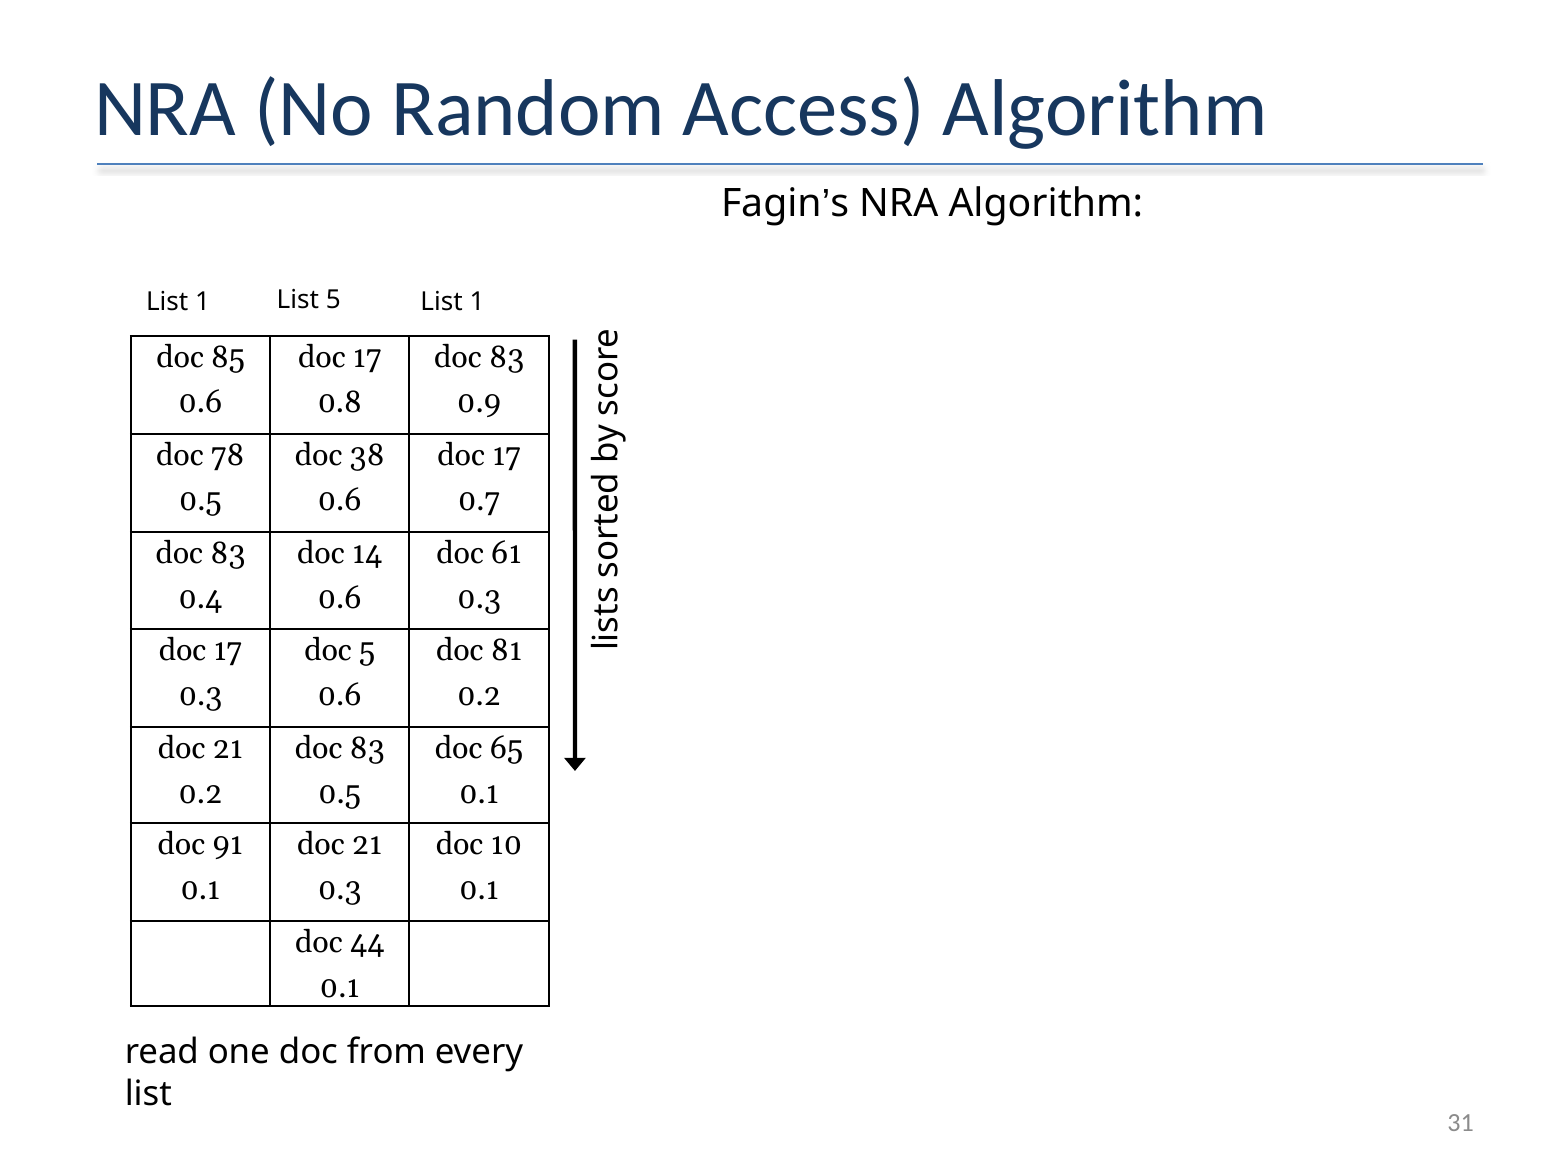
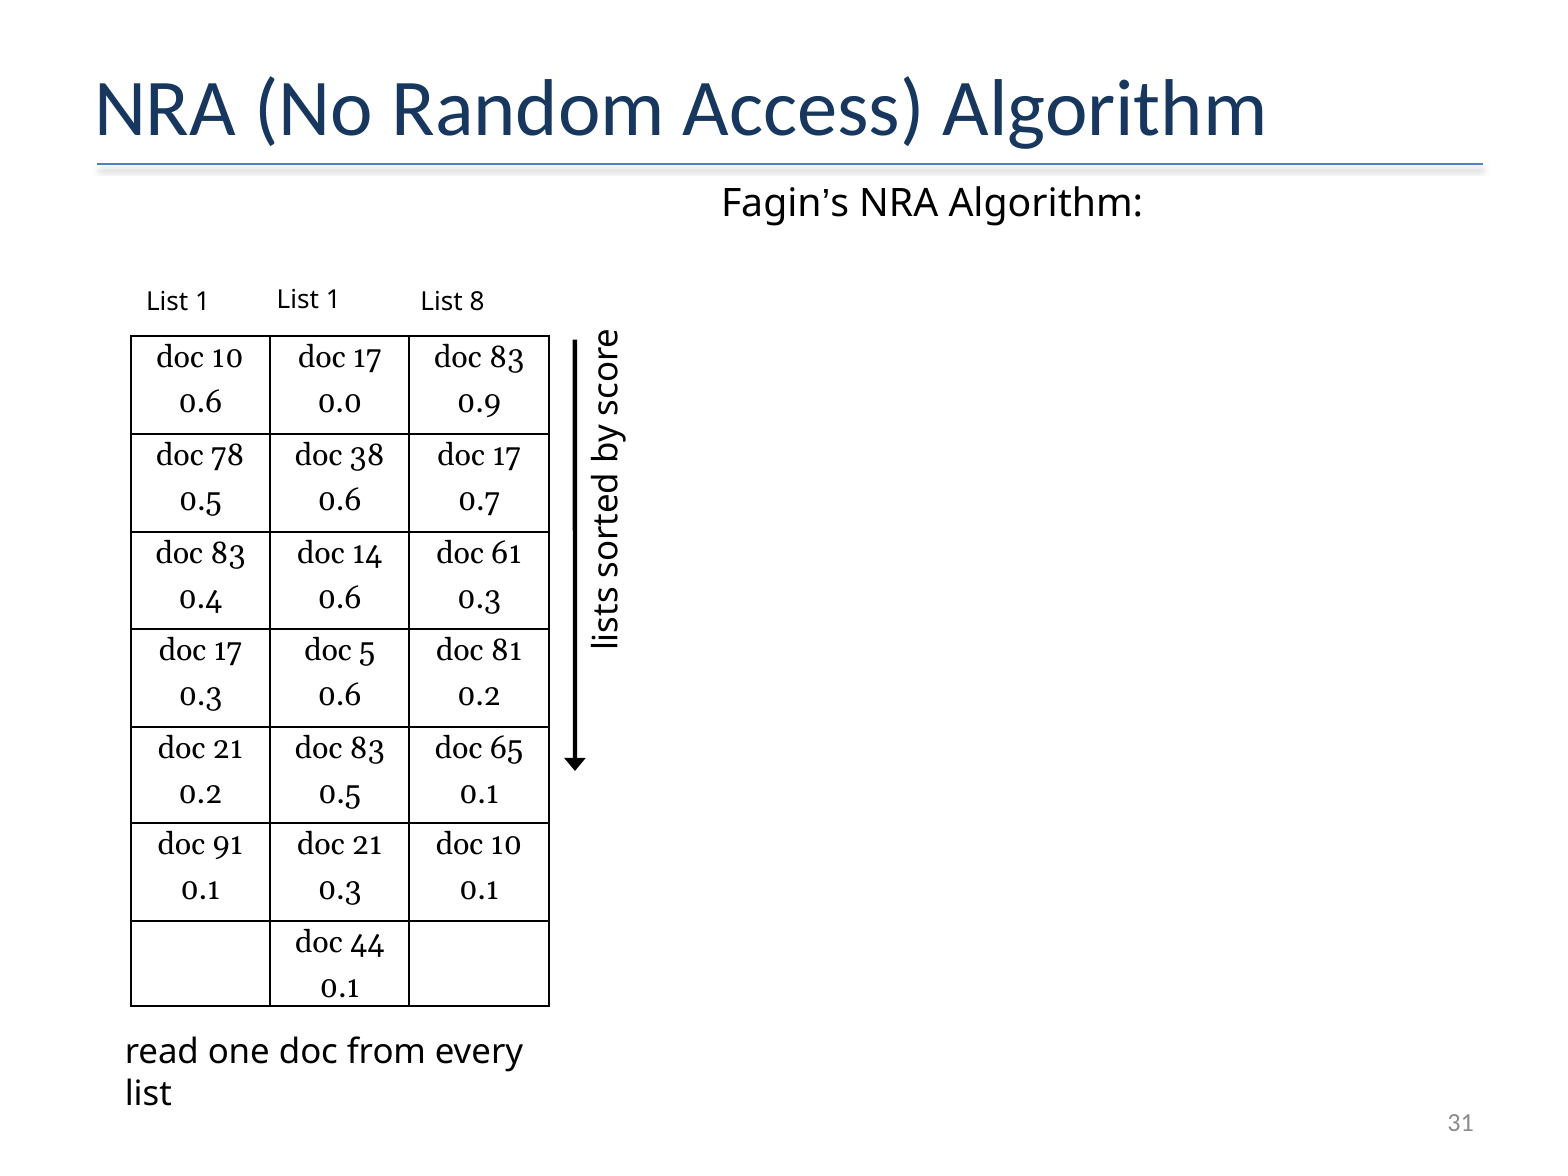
1 List 5: 5 -> 1
1 at (477, 302): 1 -> 8
85 at (228, 358): 85 -> 10
0.8: 0.8 -> 0.0
